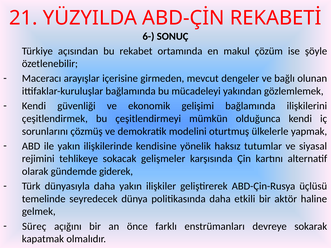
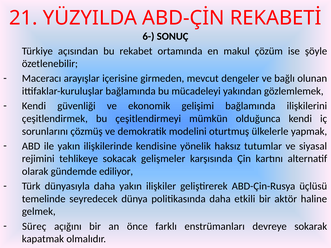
giderek: giderek -> ediliyor
